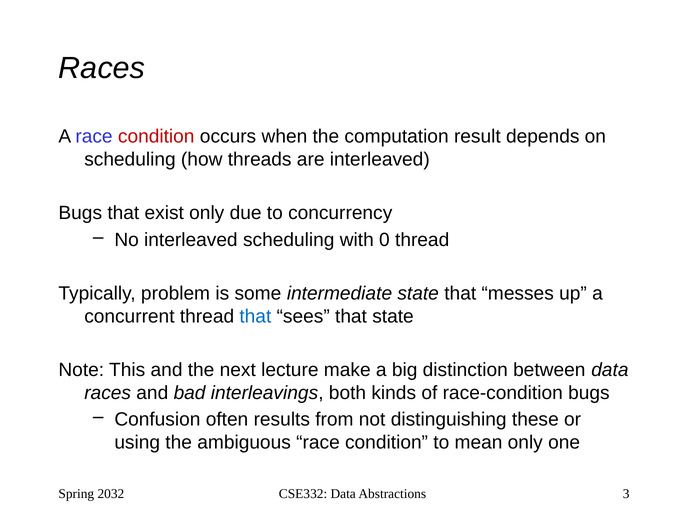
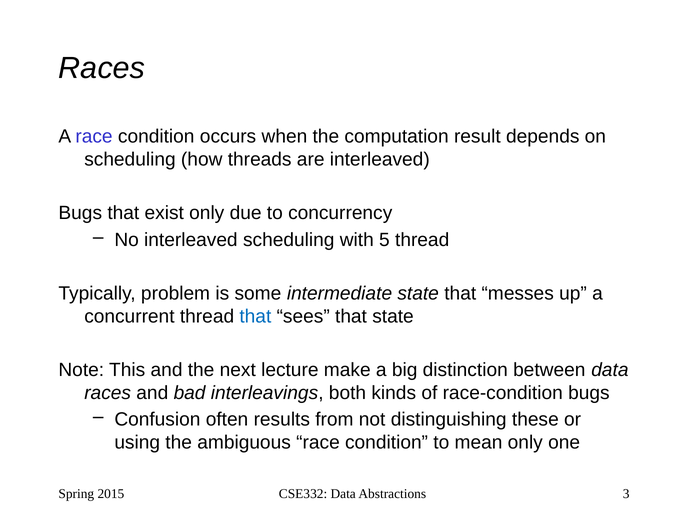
condition at (156, 137) colour: red -> black
0: 0 -> 5
2032: 2032 -> 2015
